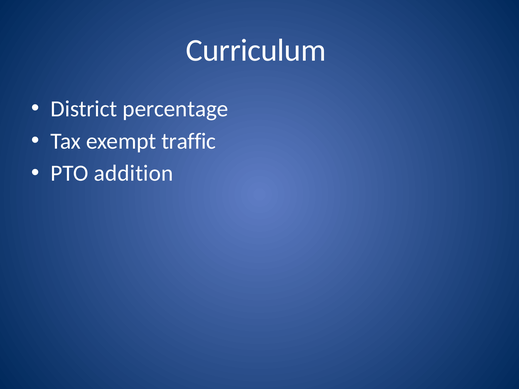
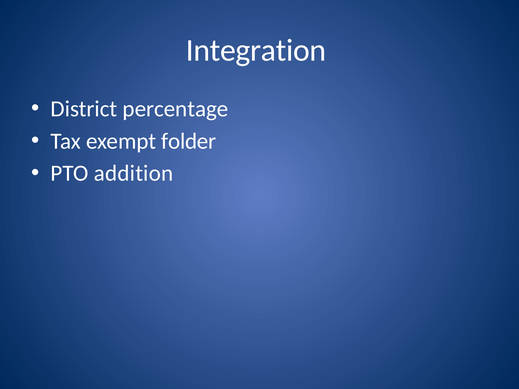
Curriculum: Curriculum -> Integration
traffic: traffic -> folder
